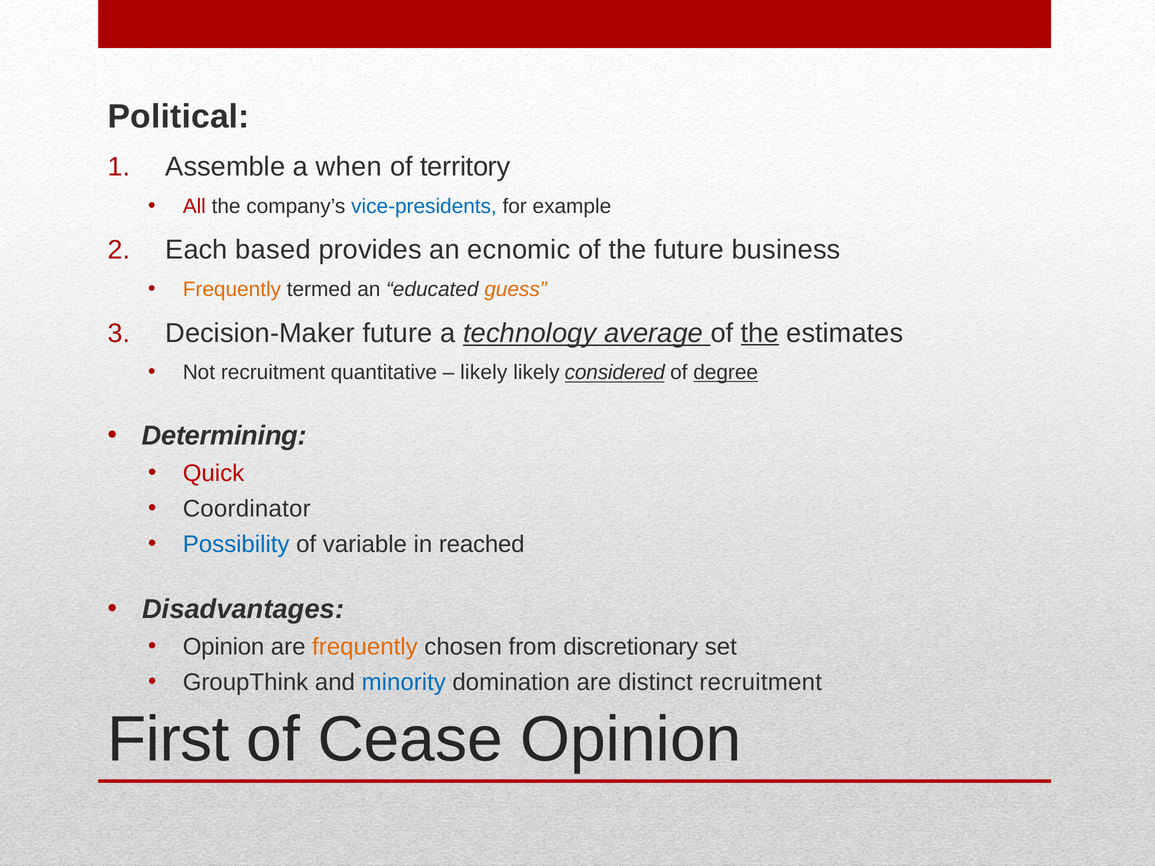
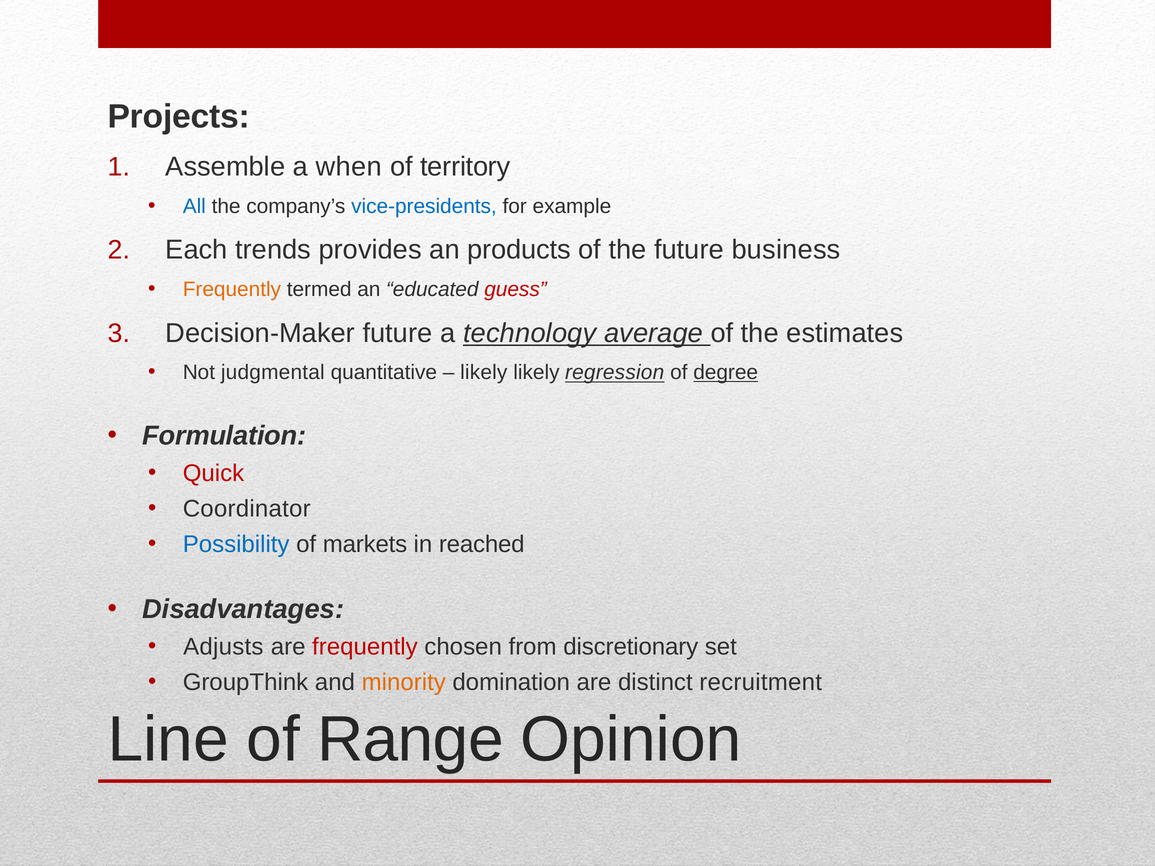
Political: Political -> Projects
All colour: red -> blue
based: based -> trends
ecnomic: ecnomic -> products
guess colour: orange -> red
the at (760, 333) underline: present -> none
Not recruitment: recruitment -> judgmental
considered: considered -> regression
Determining: Determining -> Formulation
variable: variable -> markets
Opinion at (224, 647): Opinion -> Adjusts
frequently at (365, 647) colour: orange -> red
minority colour: blue -> orange
First: First -> Line
Cease: Cease -> Range
